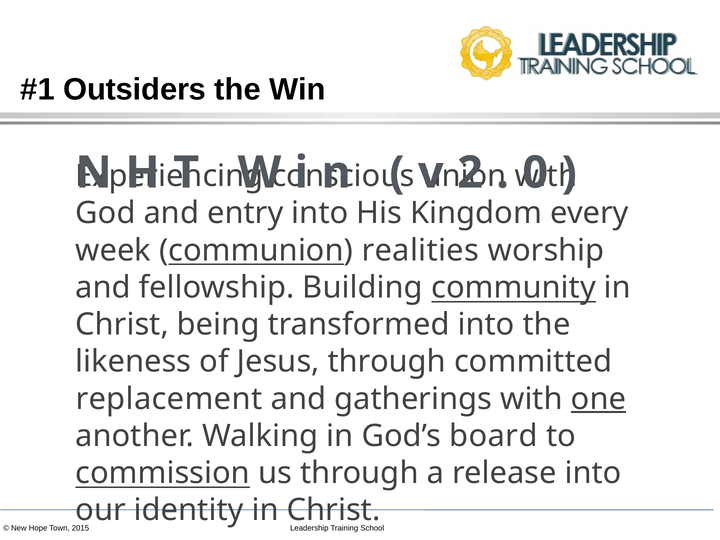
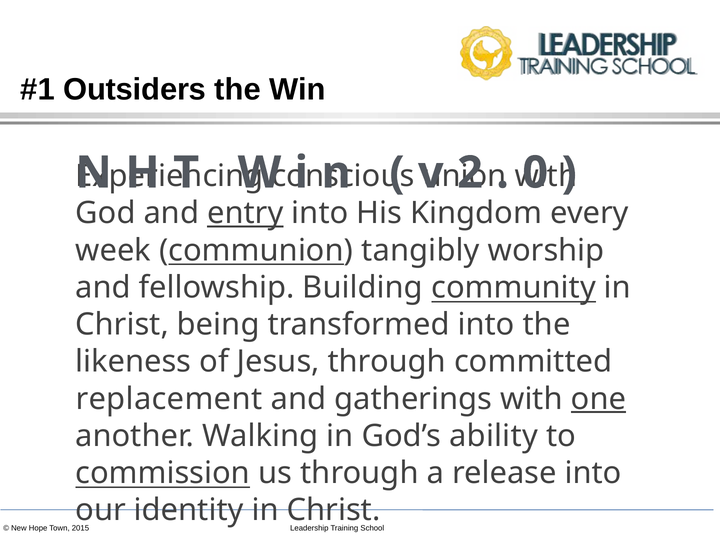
entry underline: none -> present
realities: realities -> tangibly
board: board -> ability
